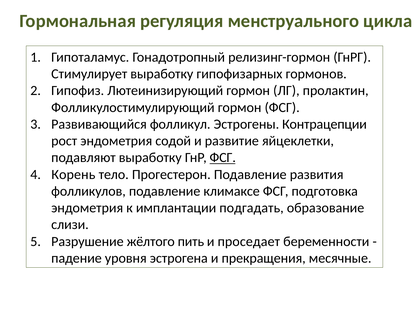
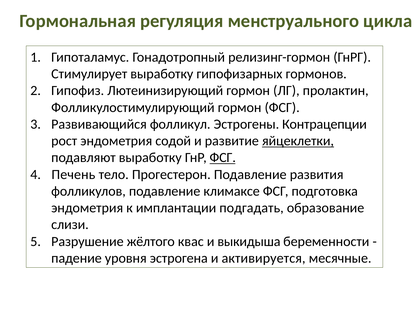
яйцеклетки underline: none -> present
Корень: Корень -> Печень
пить: пить -> квас
проседает: проседает -> выкидыша
прекращения: прекращения -> активируется
